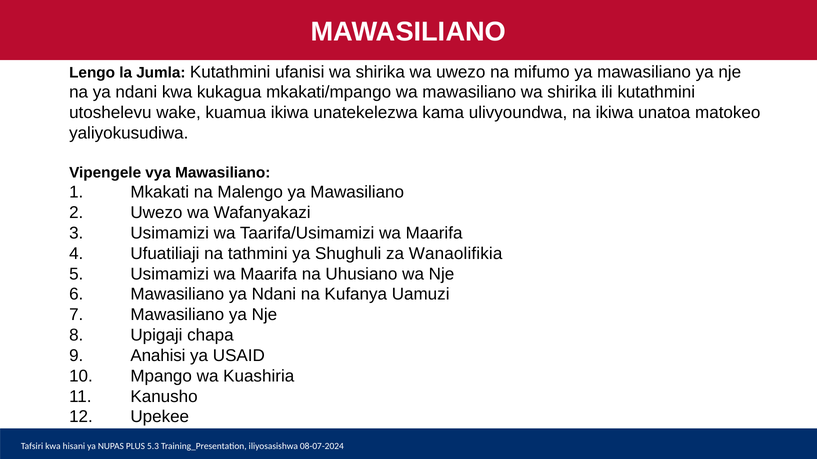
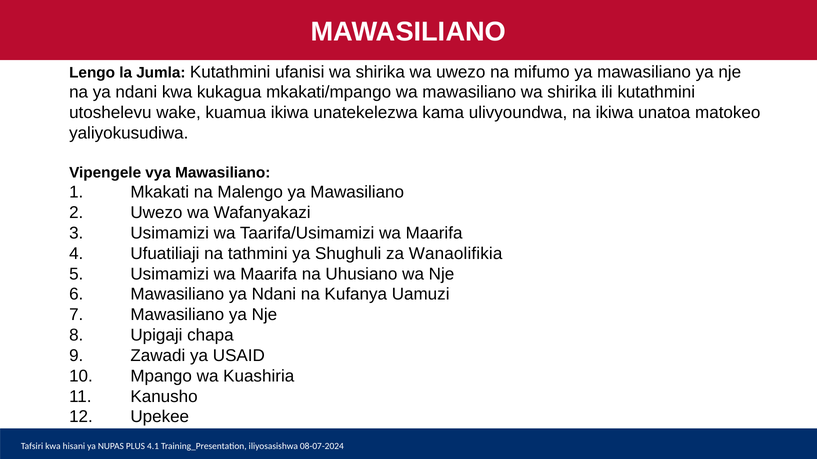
Anahisi: Anahisi -> Zawadi
5.3: 5.3 -> 4.1
